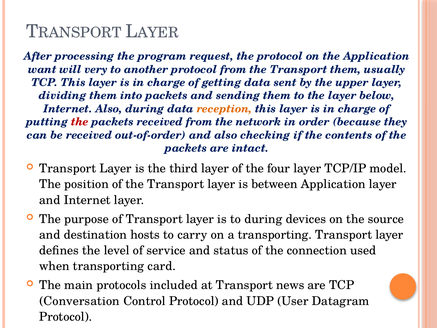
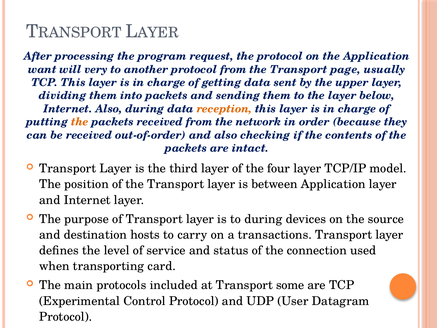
Transport them: them -> page
the at (80, 122) colour: red -> orange
a transporting: transporting -> transactions
news: news -> some
Conversation: Conversation -> Experimental
